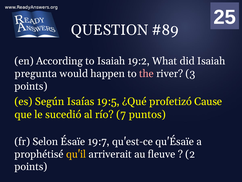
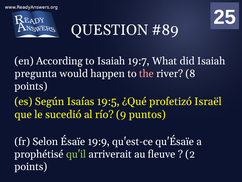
19:2: 19:2 -> 19:7
3: 3 -> 8
Cause: Cause -> Israël
7: 7 -> 9
19:7: 19:7 -> 19:9
qu'il colour: yellow -> light green
